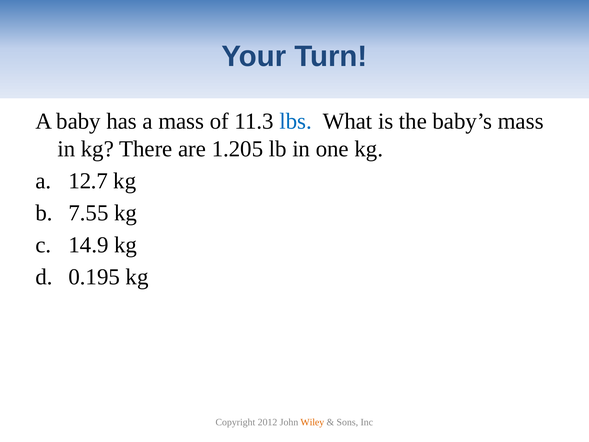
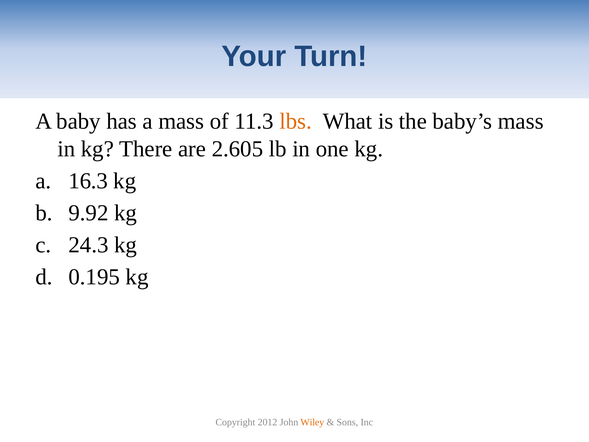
lbs colour: blue -> orange
1.205: 1.205 -> 2.605
12.7: 12.7 -> 16.3
7.55: 7.55 -> 9.92
14.9: 14.9 -> 24.3
